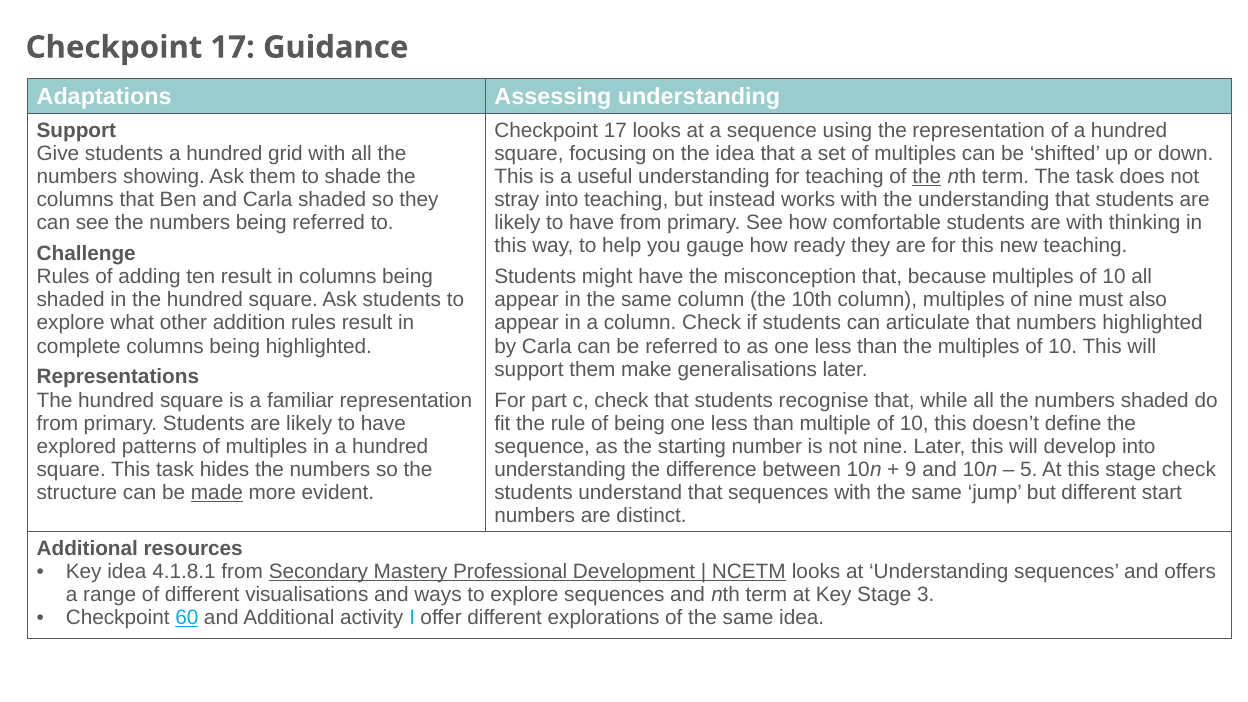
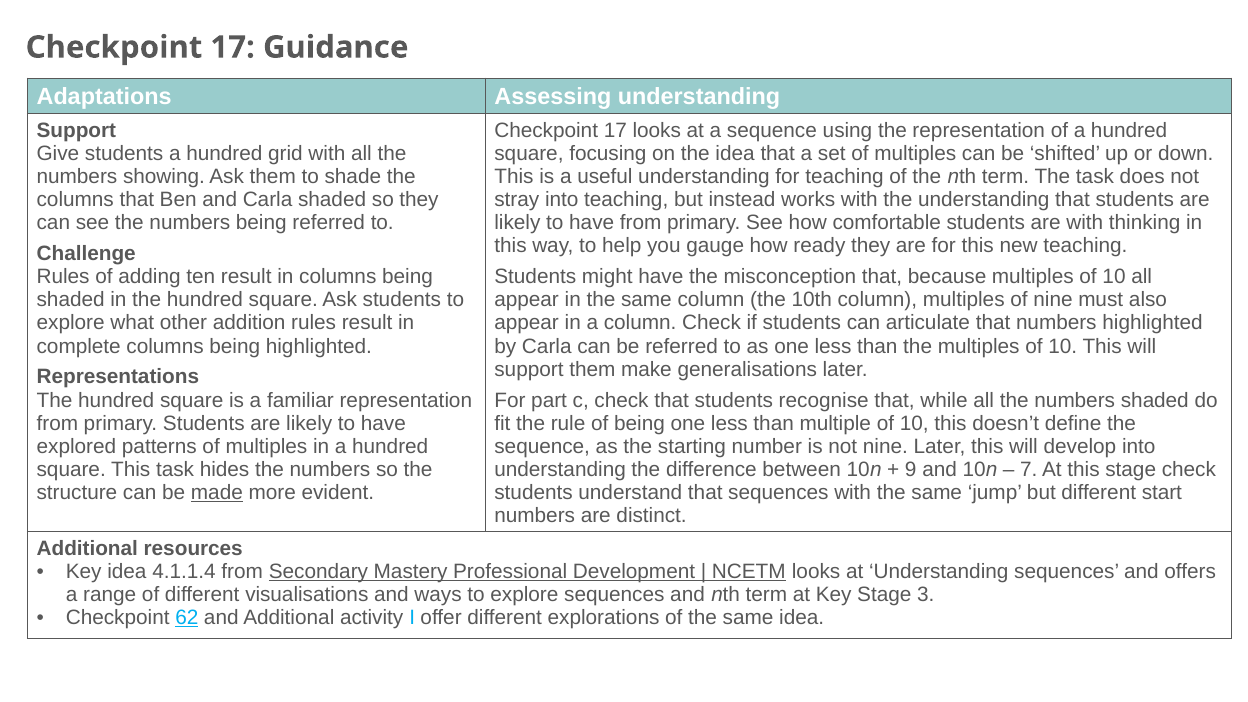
the at (927, 177) underline: present -> none
5: 5 -> 7
4.1.8.1: 4.1.8.1 -> 4.1.1.4
60: 60 -> 62
